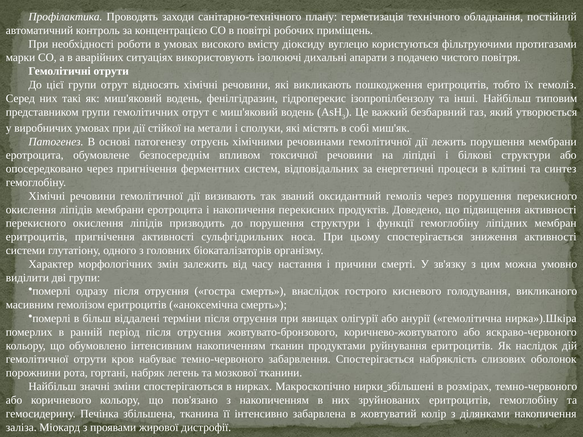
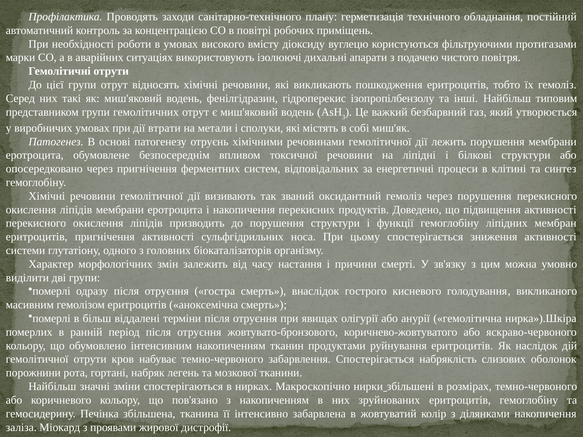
стійкої: стійкої -> втрати
